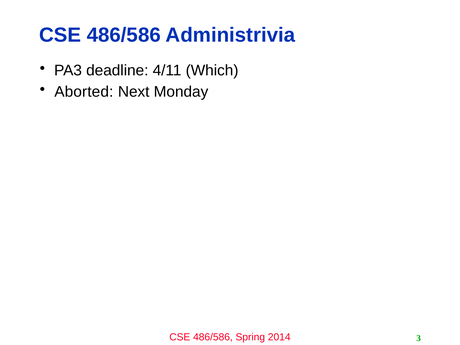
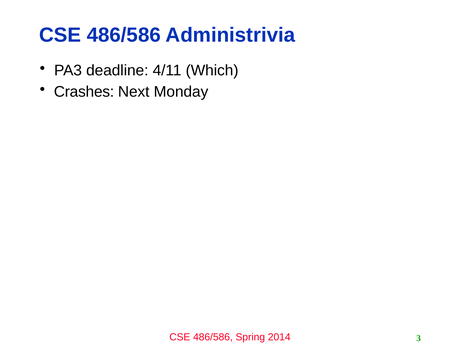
Aborted: Aborted -> Crashes
